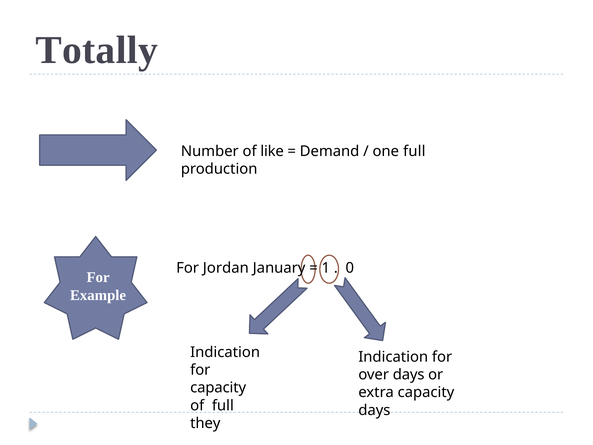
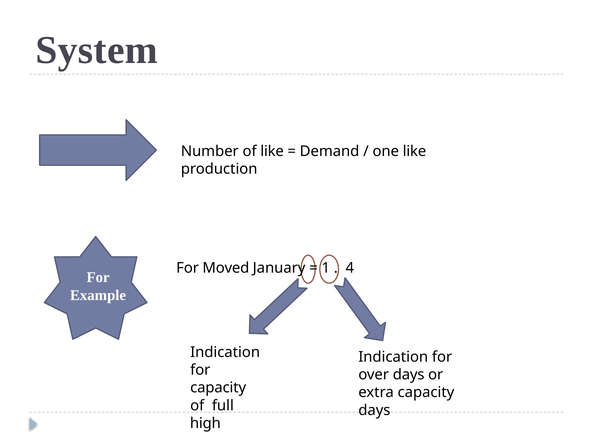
Totally: Totally -> System
one full: full -> like
Jordan: Jordan -> Moved
0: 0 -> 4
they: they -> high
